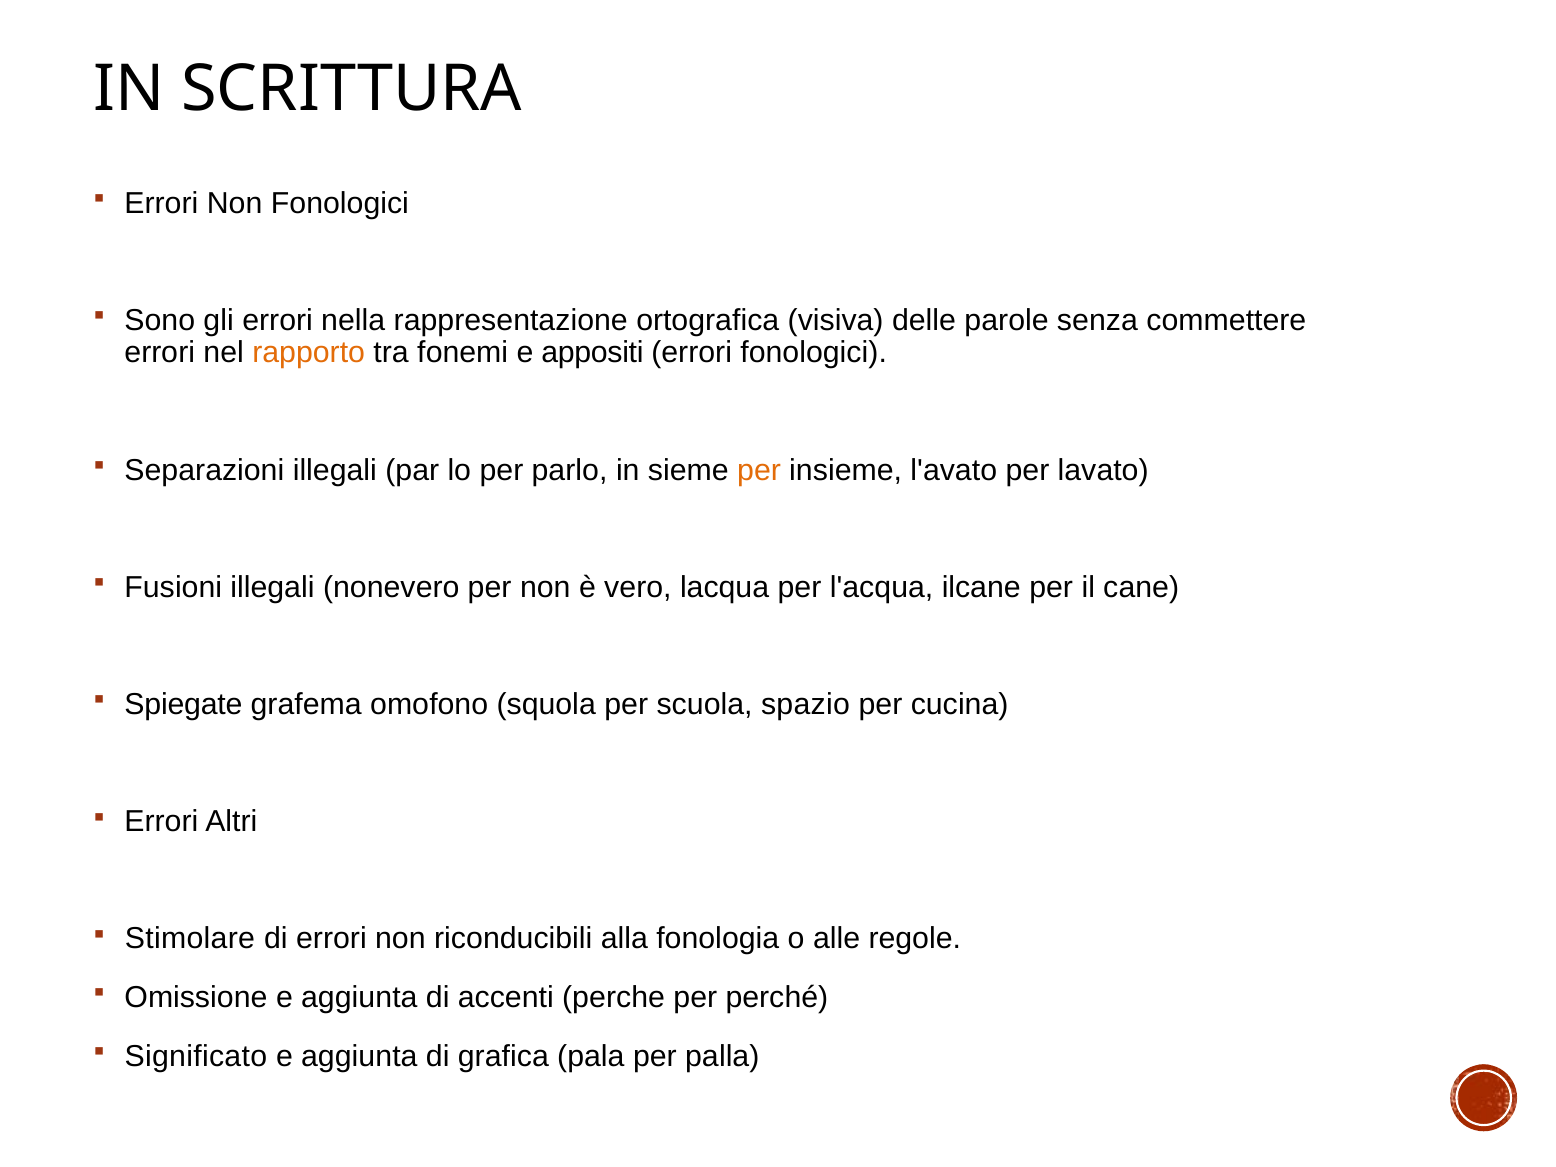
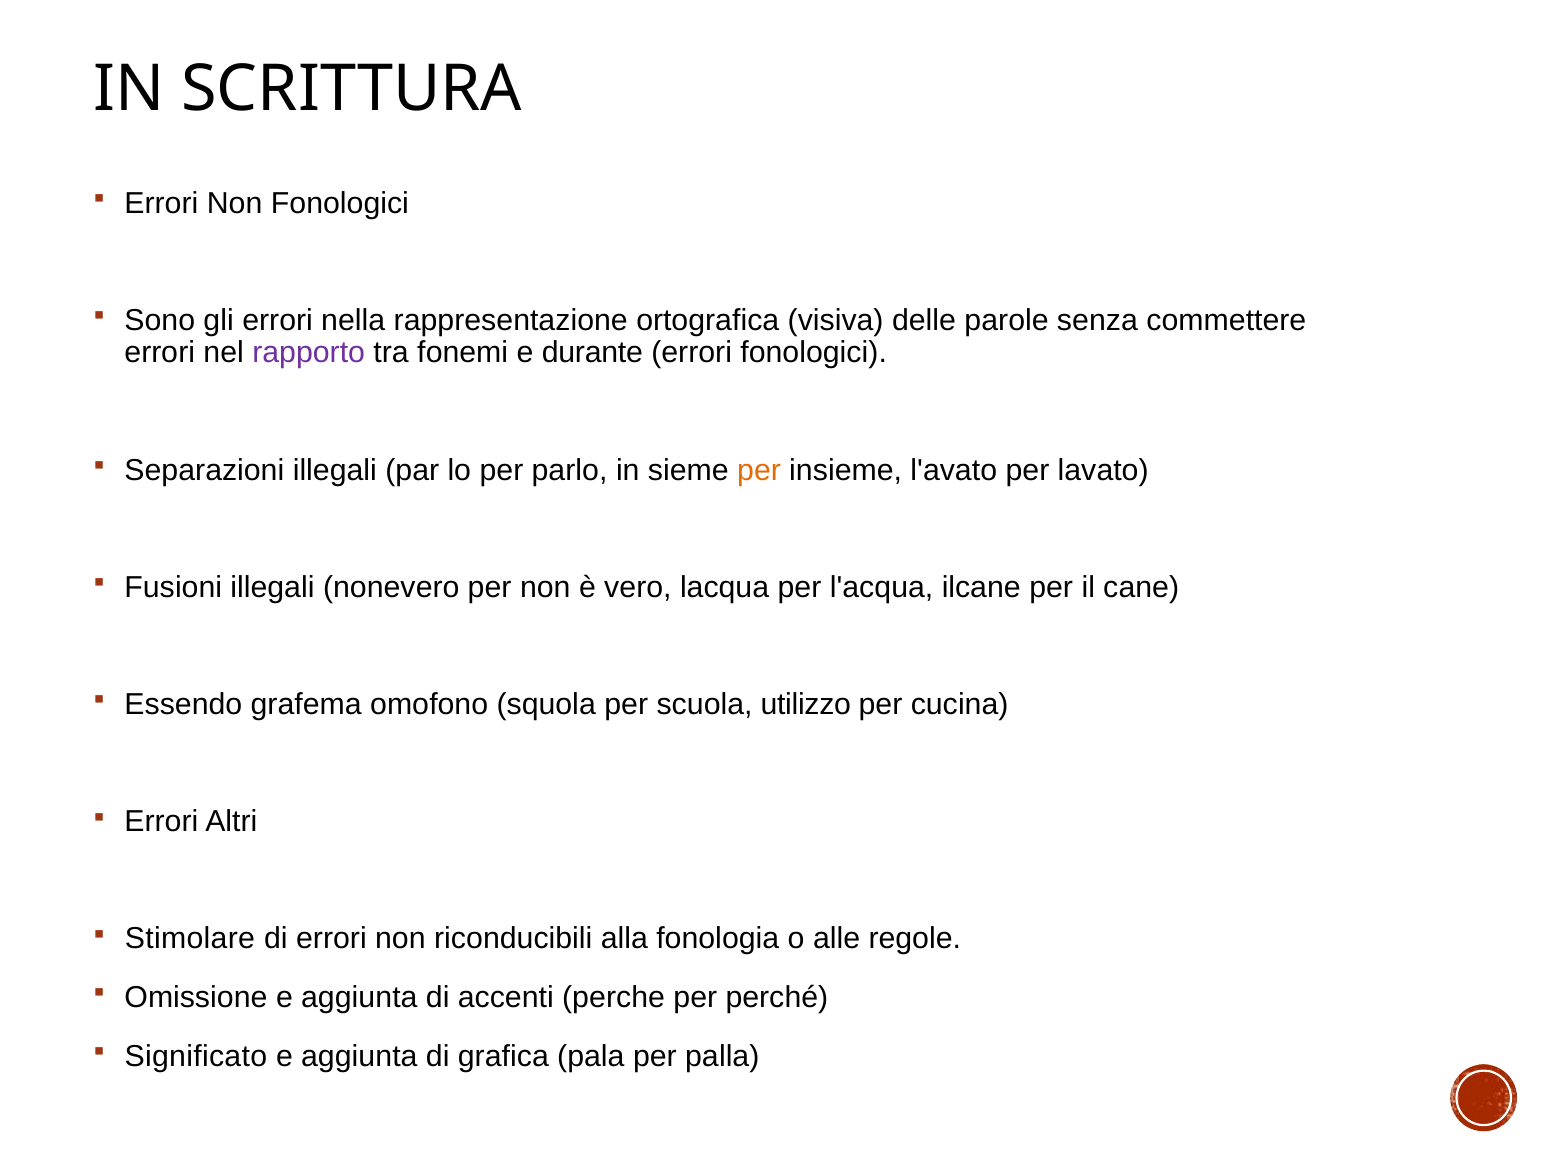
rapporto colour: orange -> purple
appositi: appositi -> durante
Spiegate: Spiegate -> Essendo
spazio: spazio -> utilizzo
